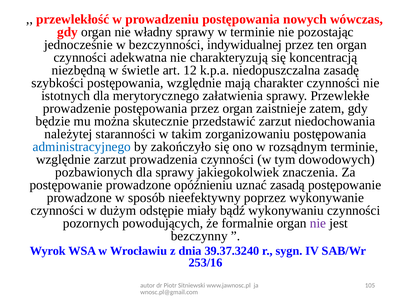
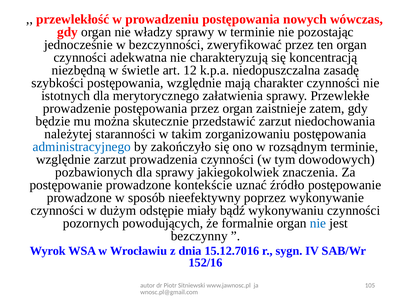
władny: władny -> władzy
indywidualnej: indywidualnej -> zweryfikować
opóźnieniu: opóźnieniu -> kontekście
zasadą: zasadą -> źródło
nie at (318, 224) colour: purple -> blue
39.37.3240: 39.37.3240 -> 15.12.7016
253/16: 253/16 -> 152/16
